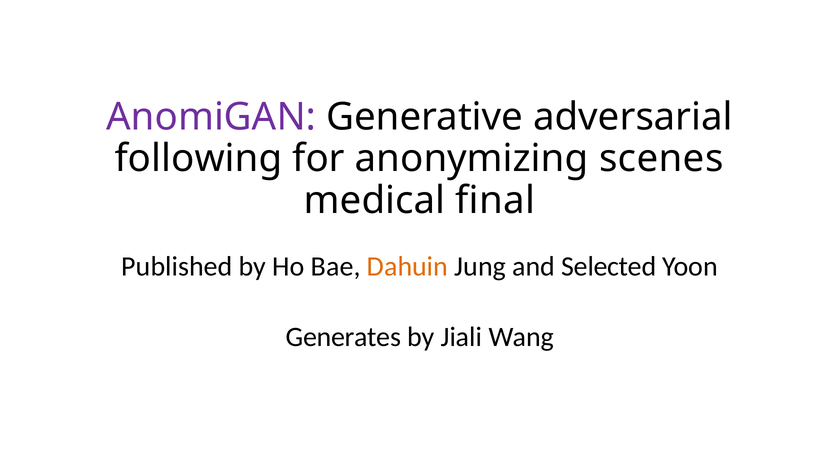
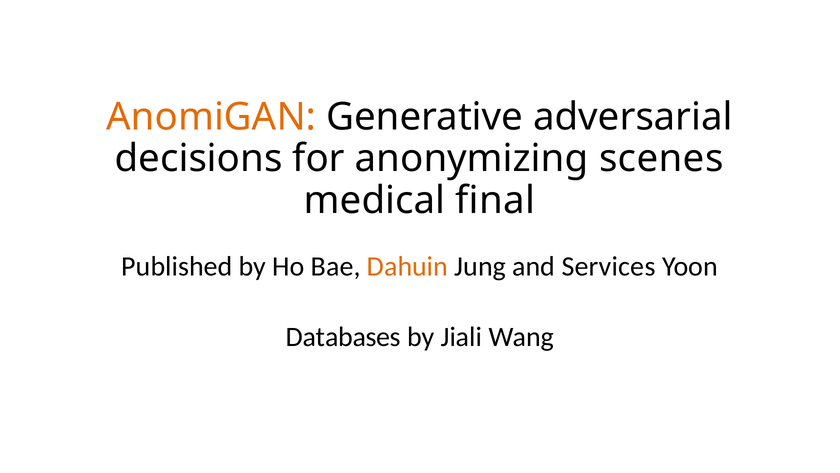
AnomiGAN colour: purple -> orange
following: following -> decisions
Selected: Selected -> Services
Generates: Generates -> Databases
